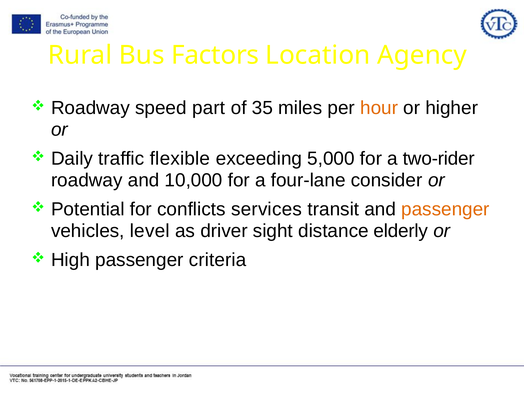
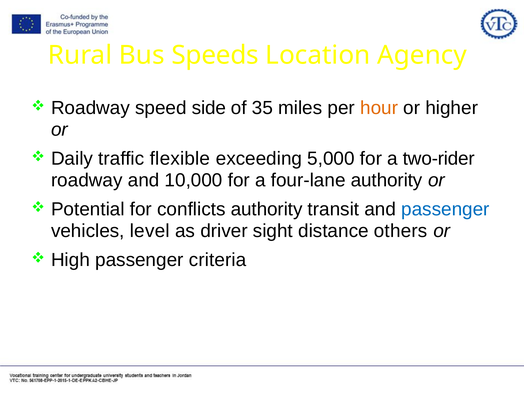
Factors: Factors -> Speeds
part: part -> side
four-lane consider: consider -> authority
conflicts services: services -> authority
passenger at (445, 209) colour: orange -> blue
elderly: elderly -> others
